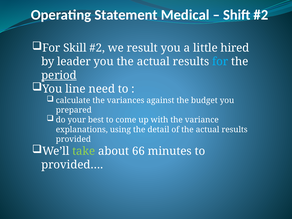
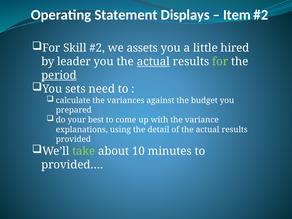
Medical: Medical -> Displays
Shift: Shift -> Item
result: result -> assets
actual at (153, 62) underline: none -> present
for at (220, 62) colour: light blue -> light green
line: line -> sets
66: 66 -> 10
